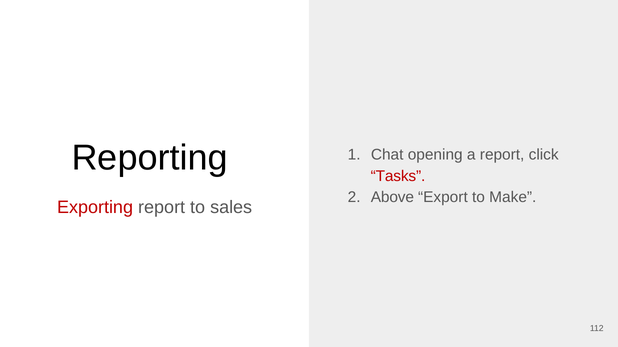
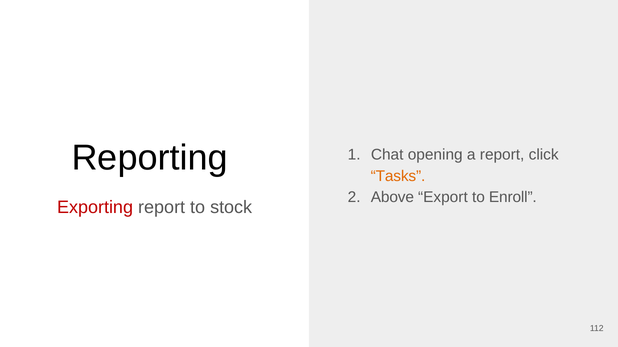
Tasks colour: red -> orange
Make: Make -> Enroll
sales: sales -> stock
